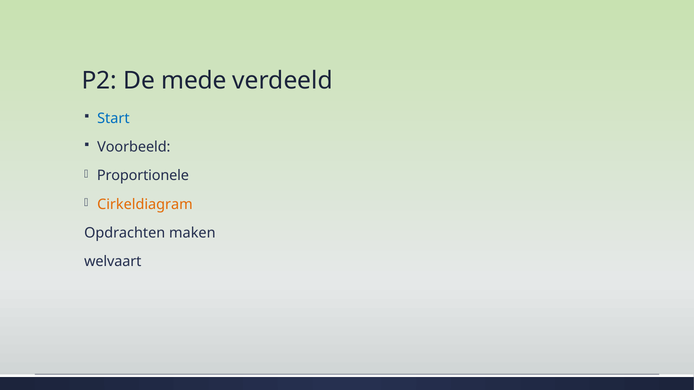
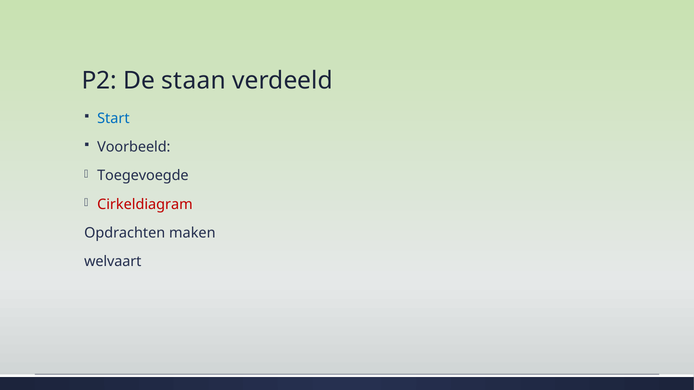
mede: mede -> staan
Proportionele: Proportionele -> Toegevoegde
Cirkeldiagram colour: orange -> red
